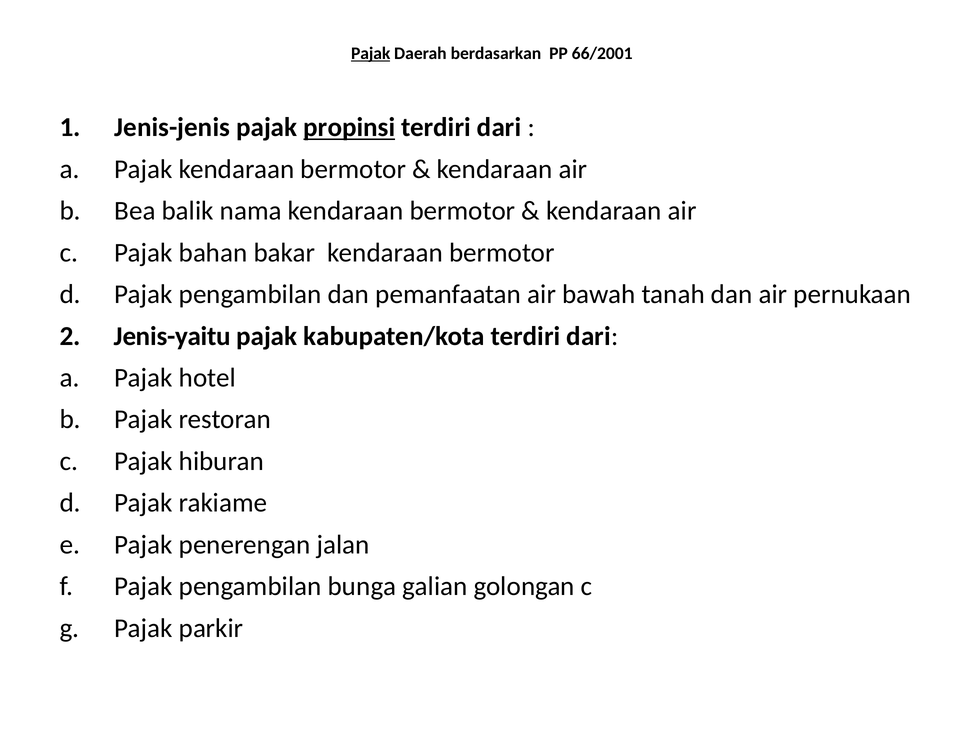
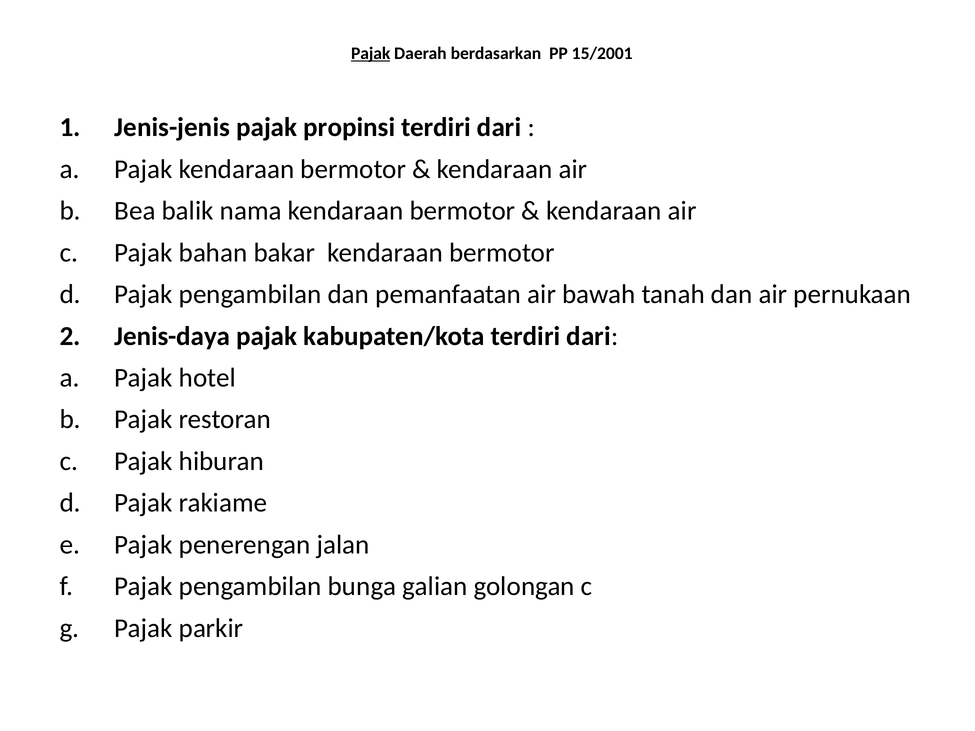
66/2001: 66/2001 -> 15/2001
propinsi underline: present -> none
Jenis-yaitu: Jenis-yaitu -> Jenis-daya
